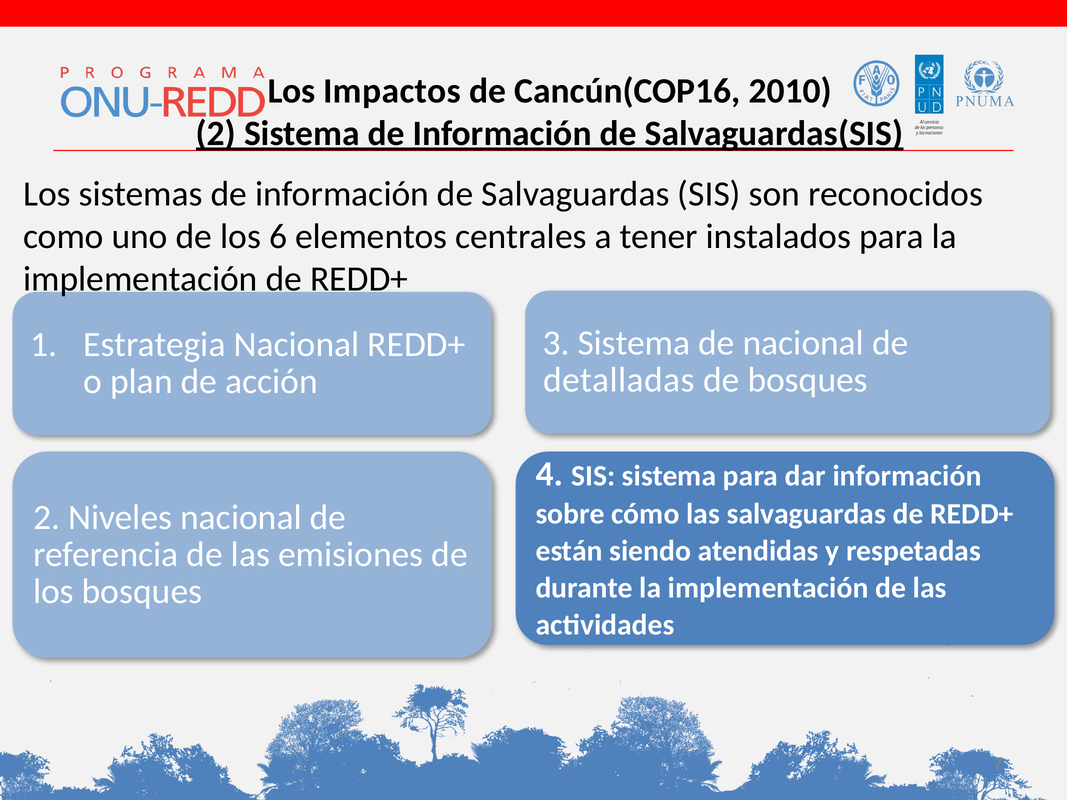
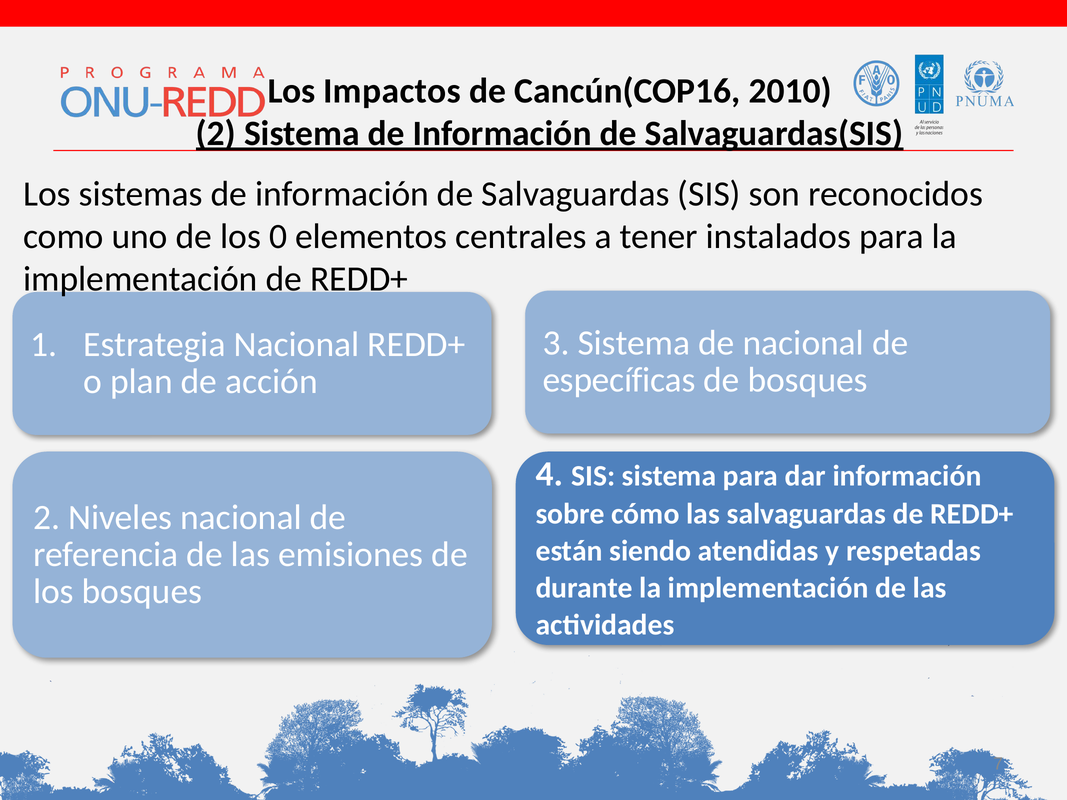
6: 6 -> 0
detalladas: detalladas -> específicas
